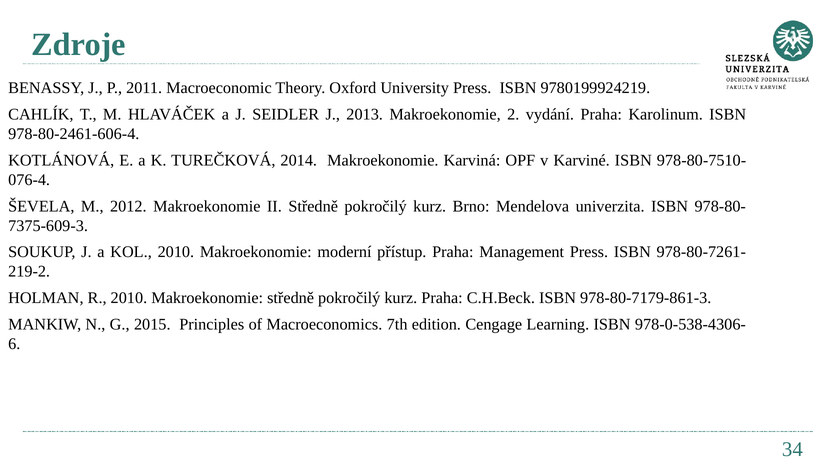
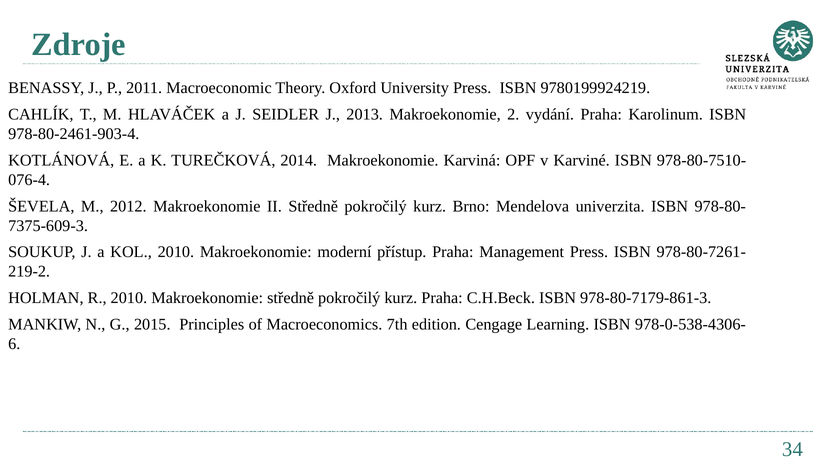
978-80-2461-606-4: 978-80-2461-606-4 -> 978-80-2461-903-4
